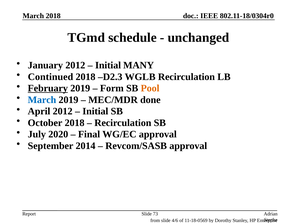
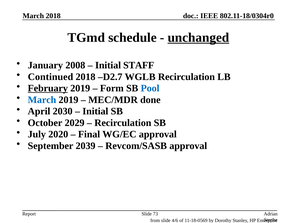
unchanged underline: none -> present
January 2012: 2012 -> 2008
MANY: MANY -> STAFF
D2.3: D2.3 -> D2.7
Pool colour: orange -> blue
April 2012: 2012 -> 2030
October 2018: 2018 -> 2029
2014: 2014 -> 2039
